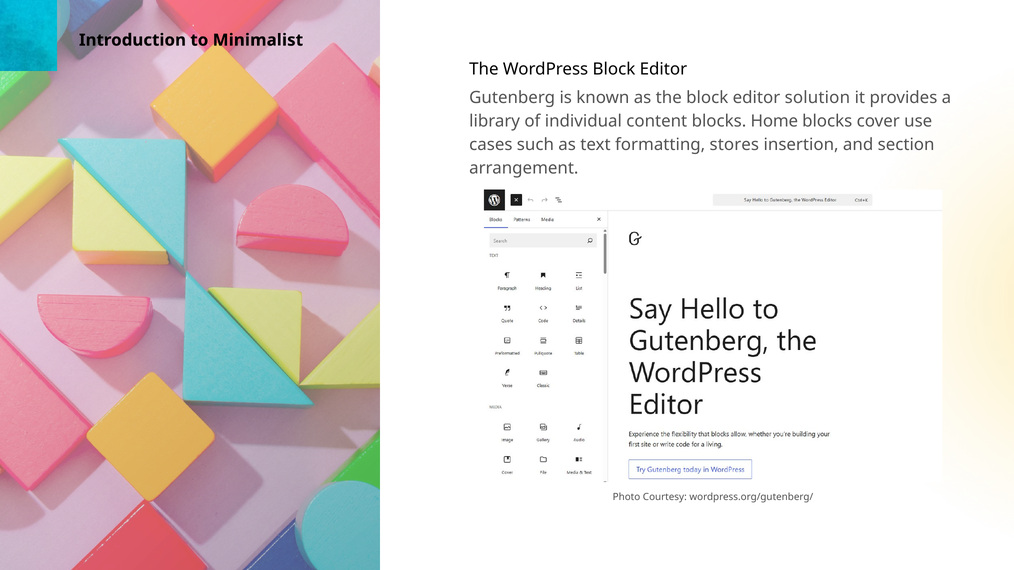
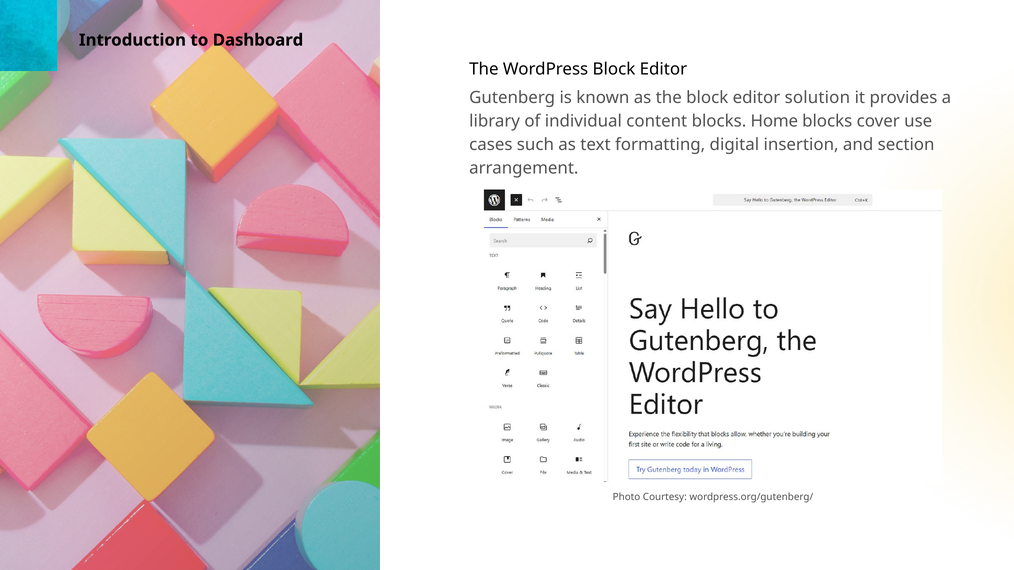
Minimalist: Minimalist -> Dashboard
stores: stores -> digital
